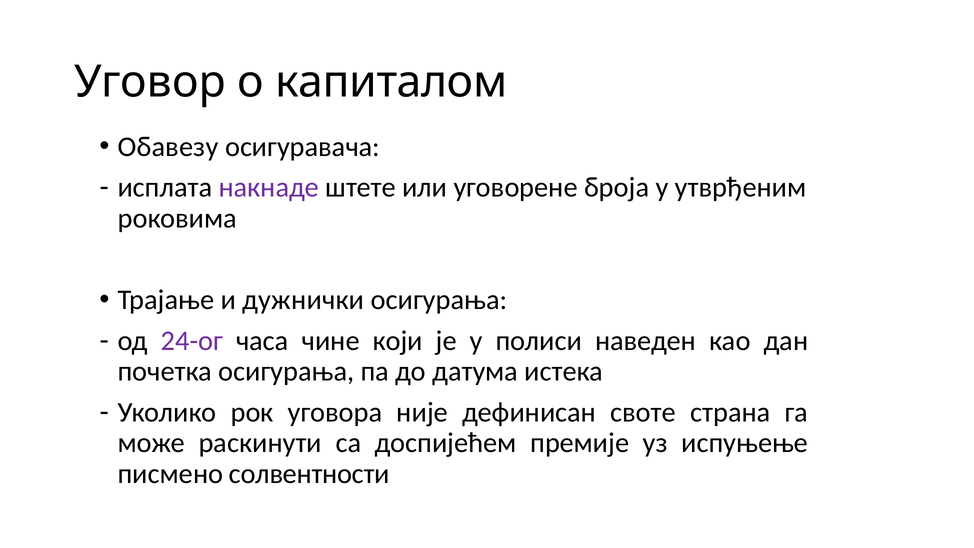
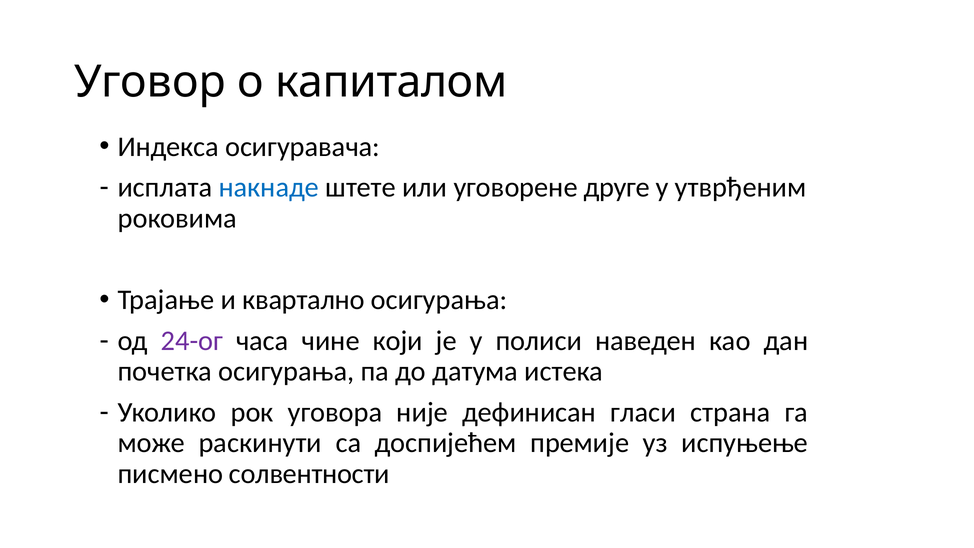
Обавезу: Обавезу -> Индекса
накнаде colour: purple -> blue
броја: броја -> друге
дужнички: дужнички -> квартално
своте: своте -> гласи
